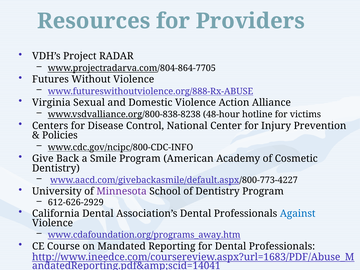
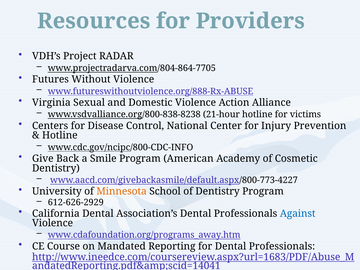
48-hour: 48-hour -> 21-hour
Policies at (60, 135): Policies -> Hotline
Minnesota colour: purple -> orange
